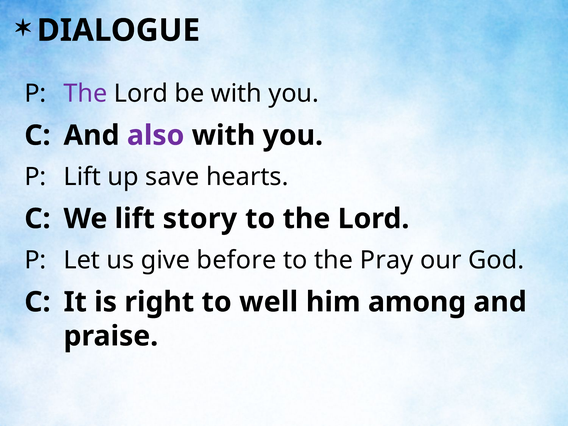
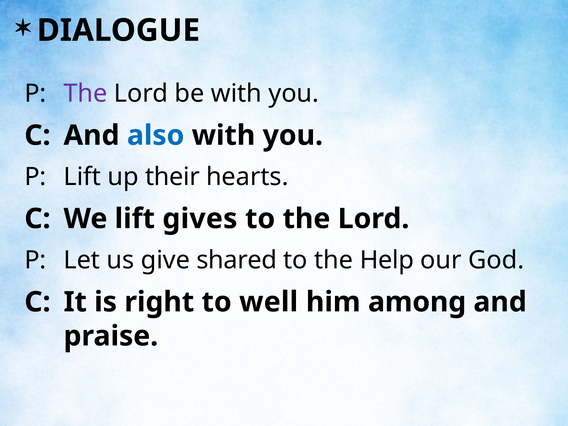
also colour: purple -> blue
save: save -> their
story: story -> gives
before: before -> shared
Pray: Pray -> Help
